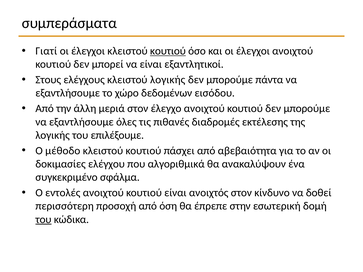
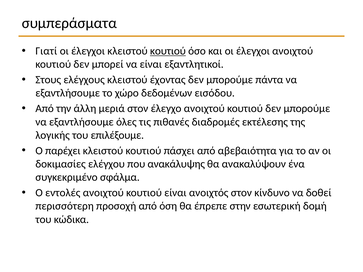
κλειστού λογικής: λογικής -> έχοντας
μέθοδο: μέθοδο -> παρέχει
αλγοριθμικά: αλγοριθμικά -> ανακάλυψης
του at (43, 220) underline: present -> none
